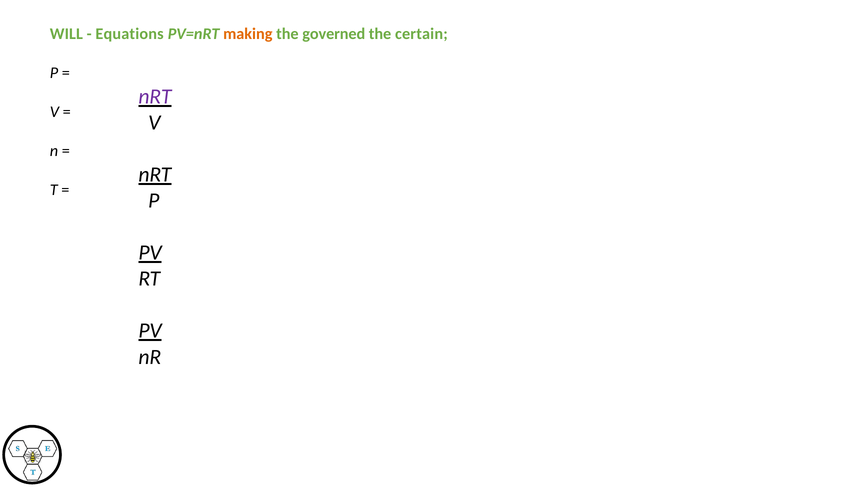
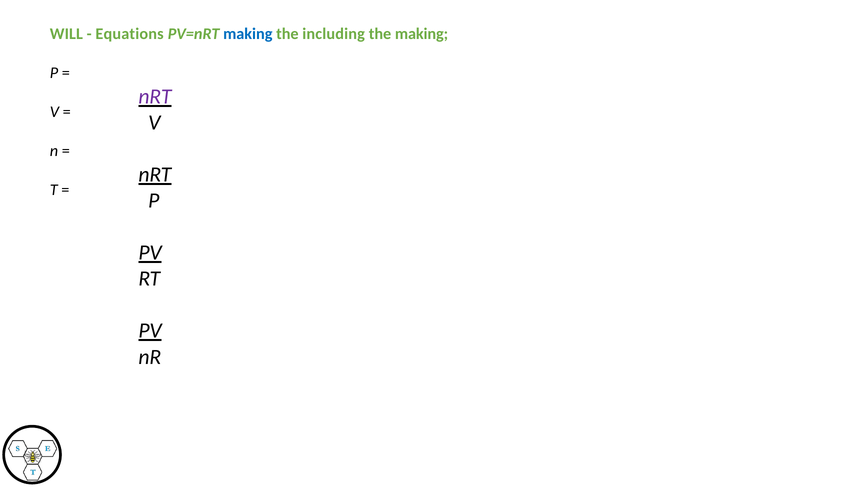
making at (248, 34) colour: orange -> blue
governed: governed -> including
the certain: certain -> making
